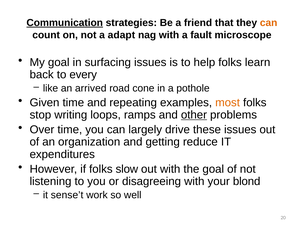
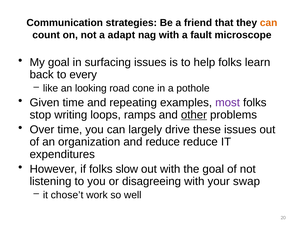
Communication underline: present -> none
arrived: arrived -> looking
most colour: orange -> purple
and getting: getting -> reduce
blond: blond -> swap
sense’t: sense’t -> chose’t
